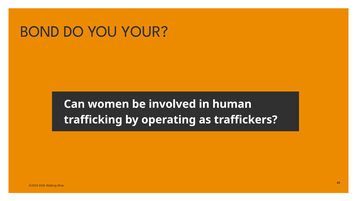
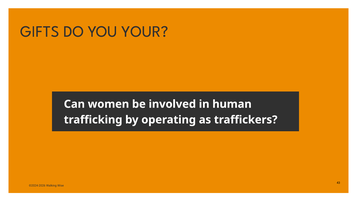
BOND: BOND -> GIFTS
